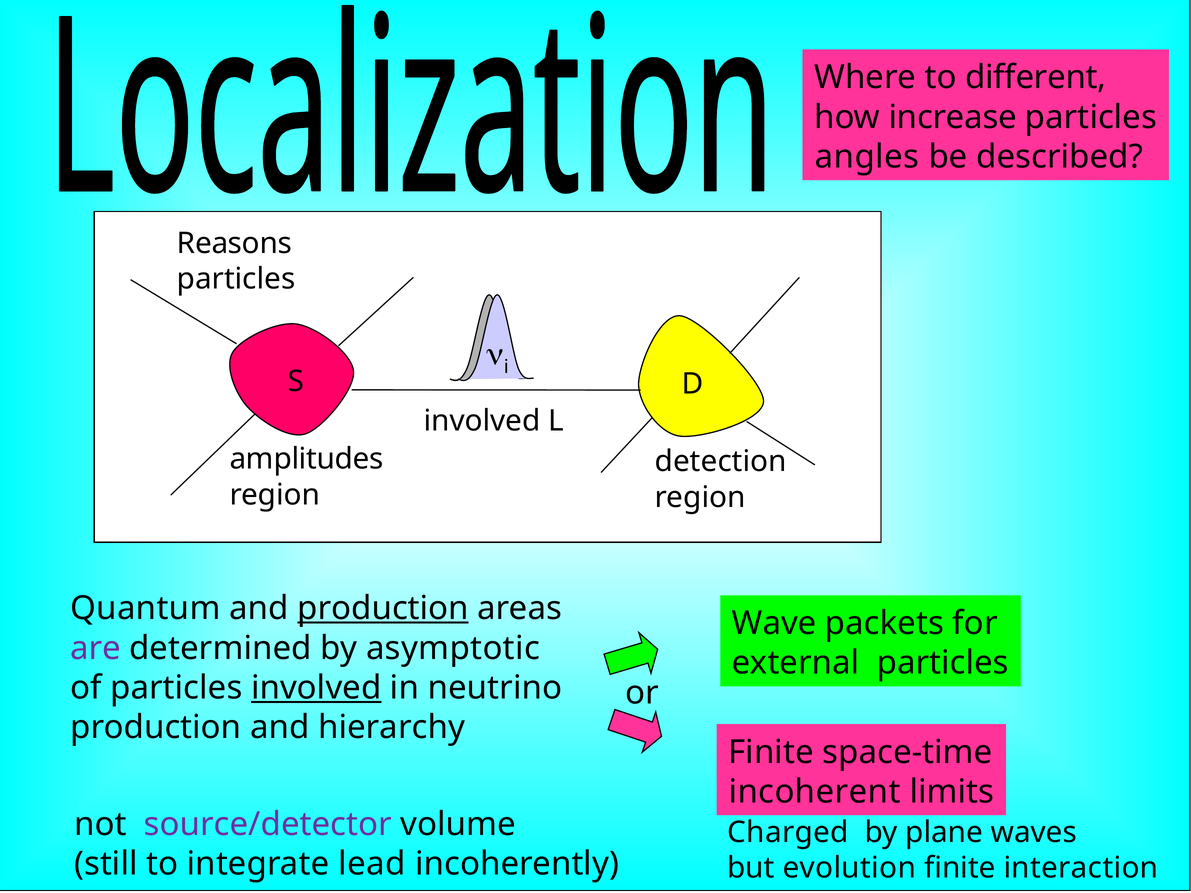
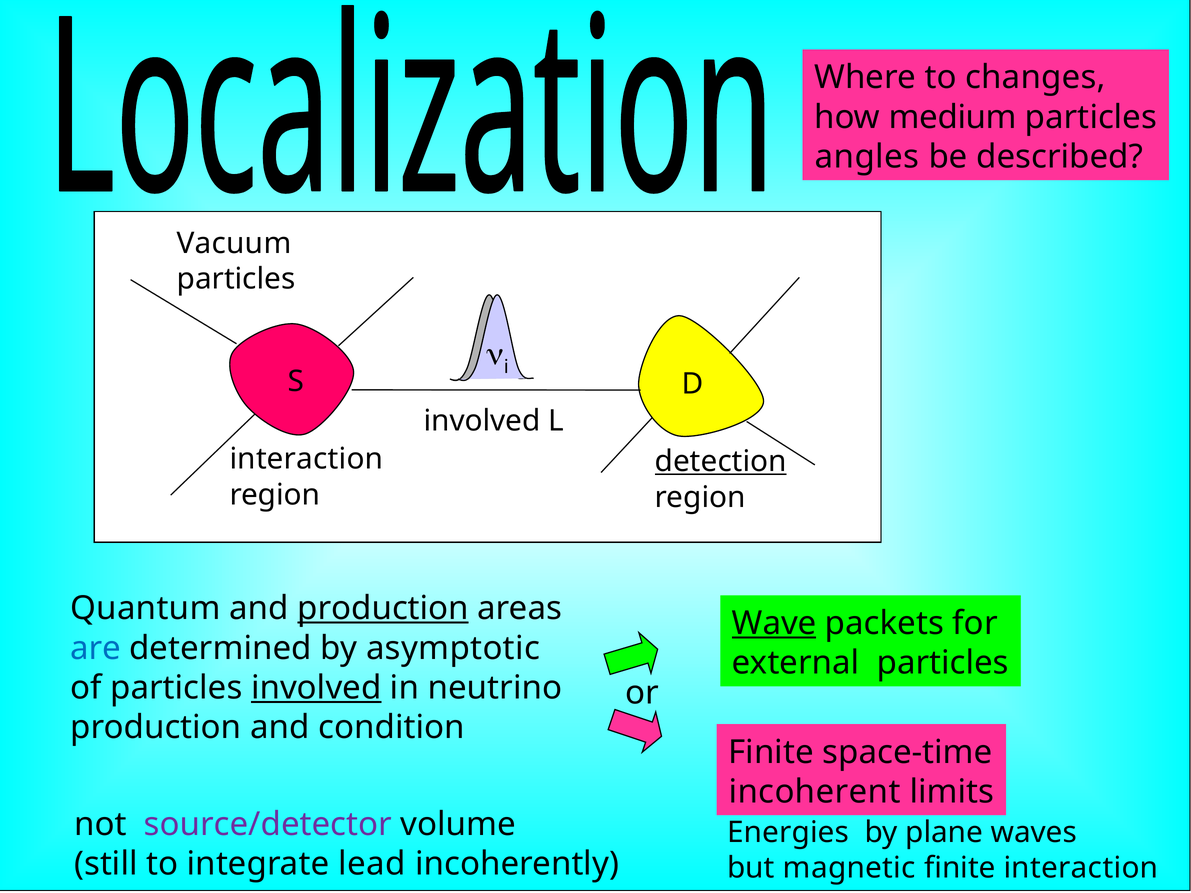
different: different -> changes
increase: increase -> medium
Reasons: Reasons -> Vacuum
amplitudes at (307, 459): amplitudes -> interaction
detection underline: none -> present
Wave underline: none -> present
are colour: purple -> blue
hierarchy: hierarchy -> condition
Charged: Charged -> Energies
evolution: evolution -> magnetic
